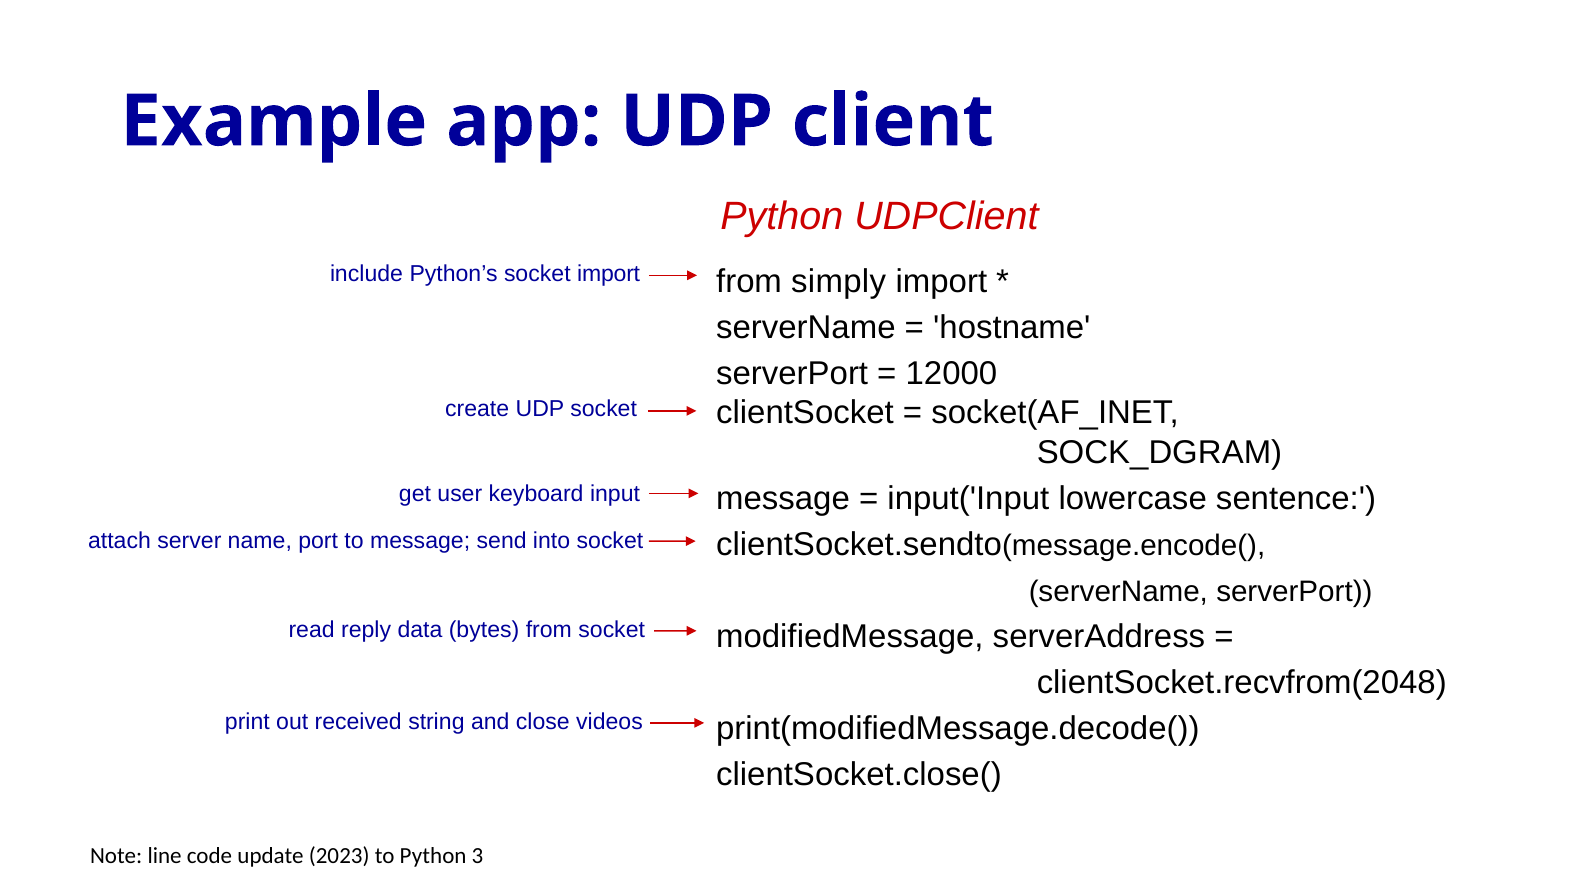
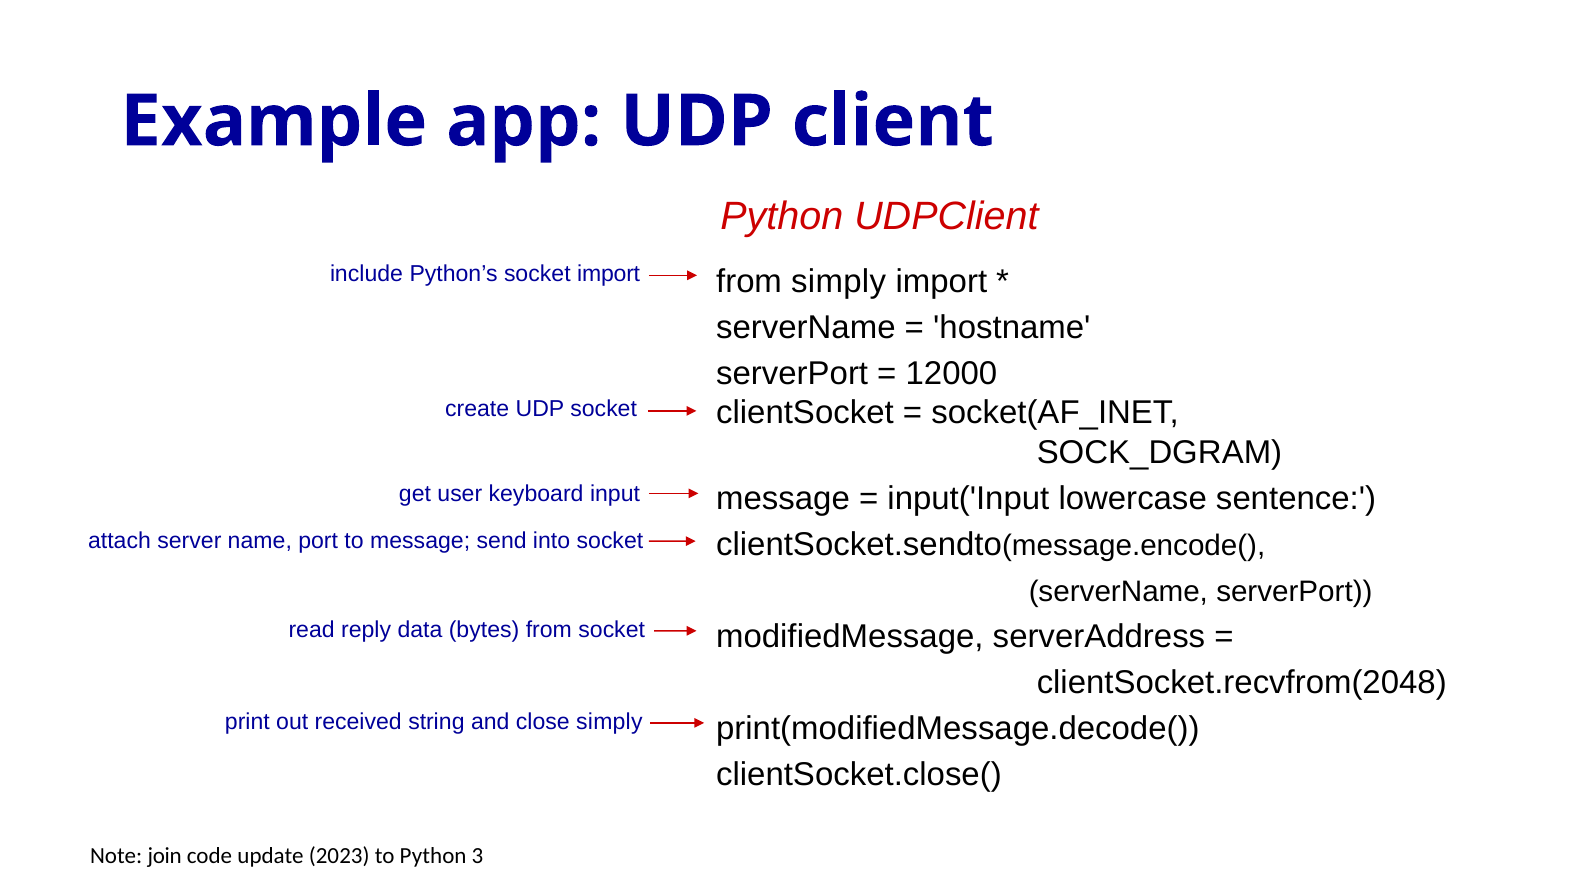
close videos: videos -> simply
line: line -> join
